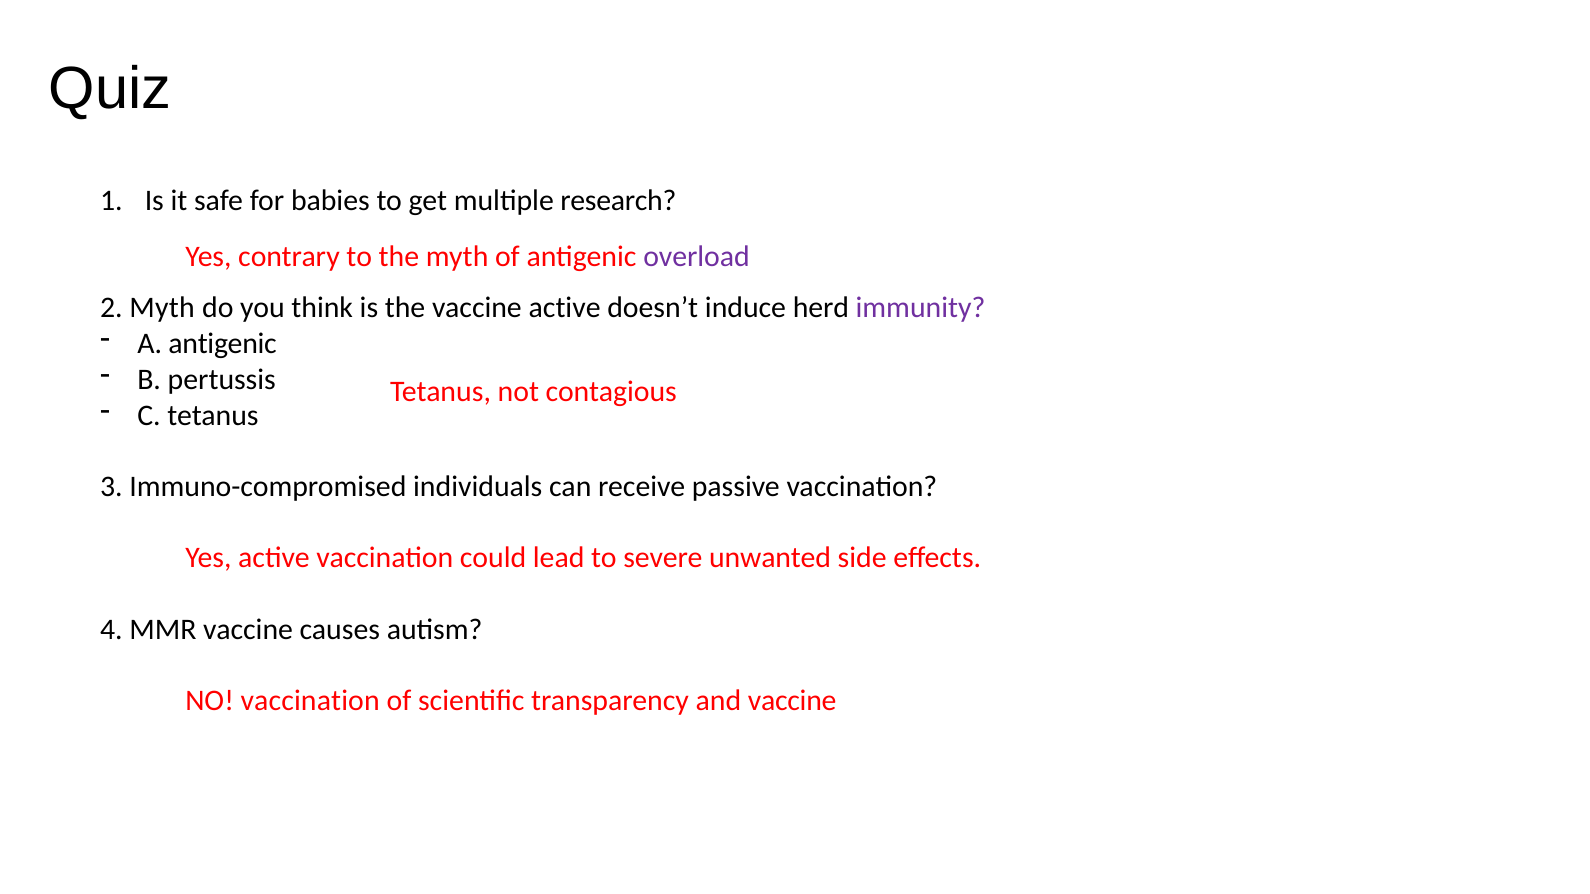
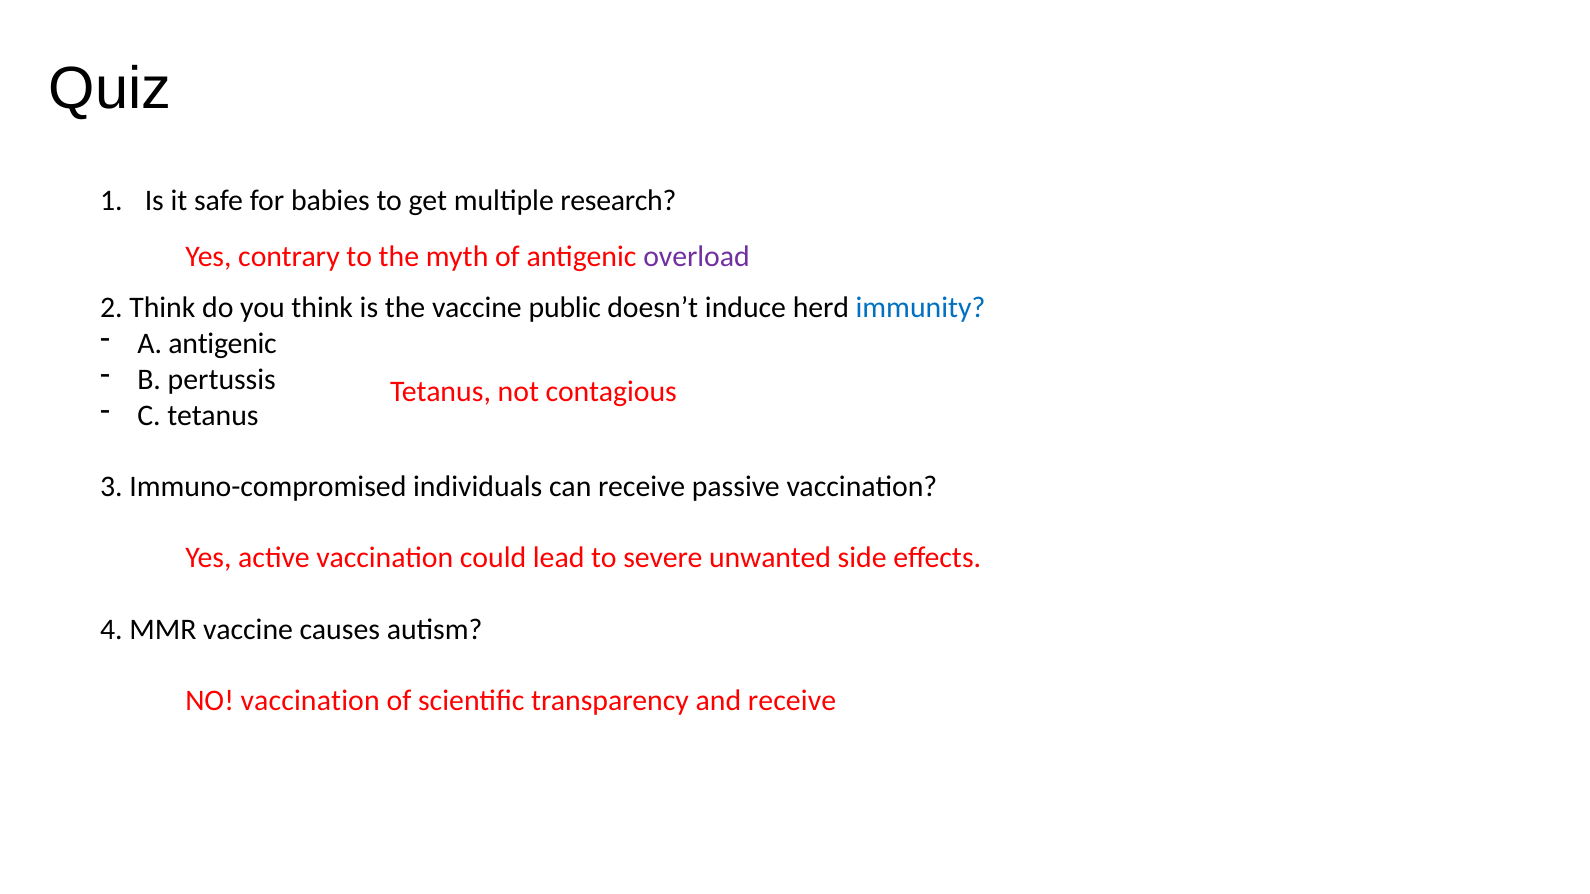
2 Myth: Myth -> Think
vaccine active: active -> public
immunity colour: purple -> blue
and vaccine: vaccine -> receive
